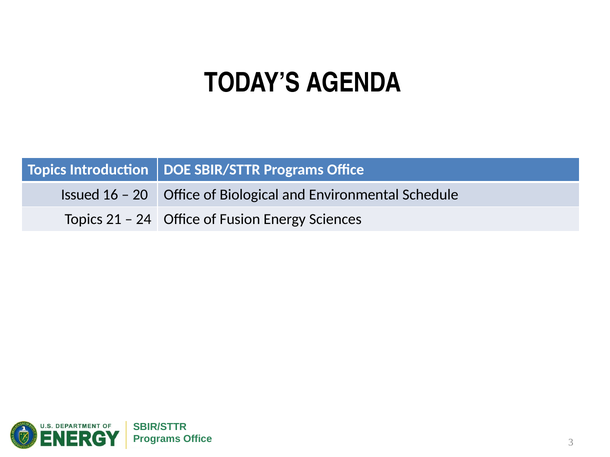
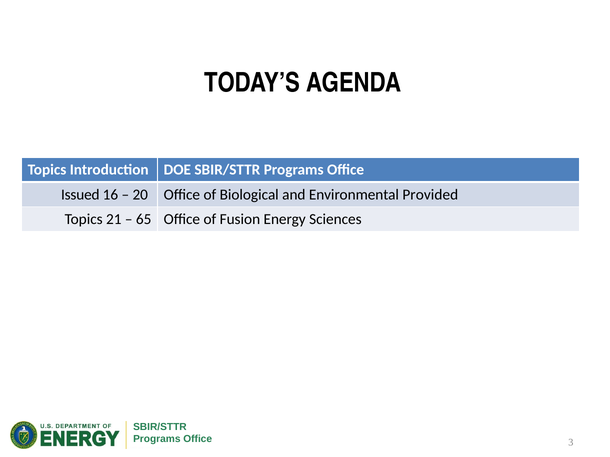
Schedule: Schedule -> Provided
24: 24 -> 65
